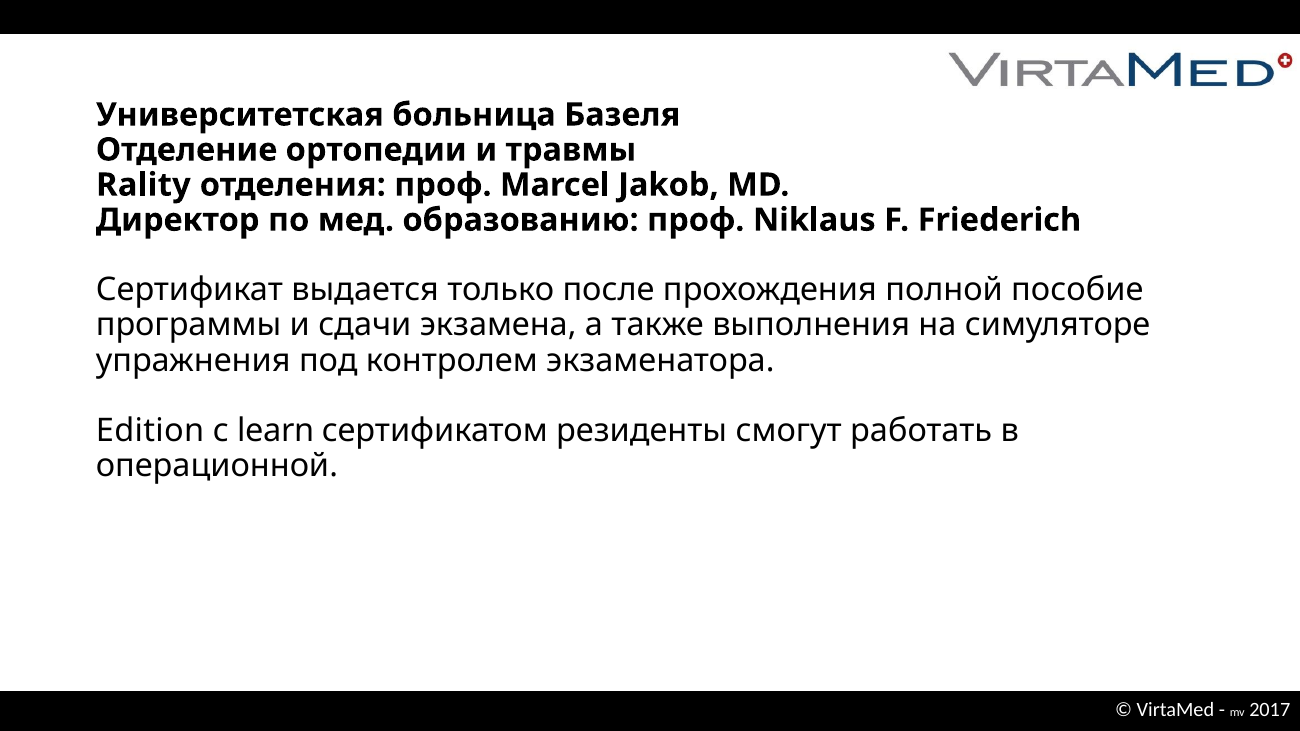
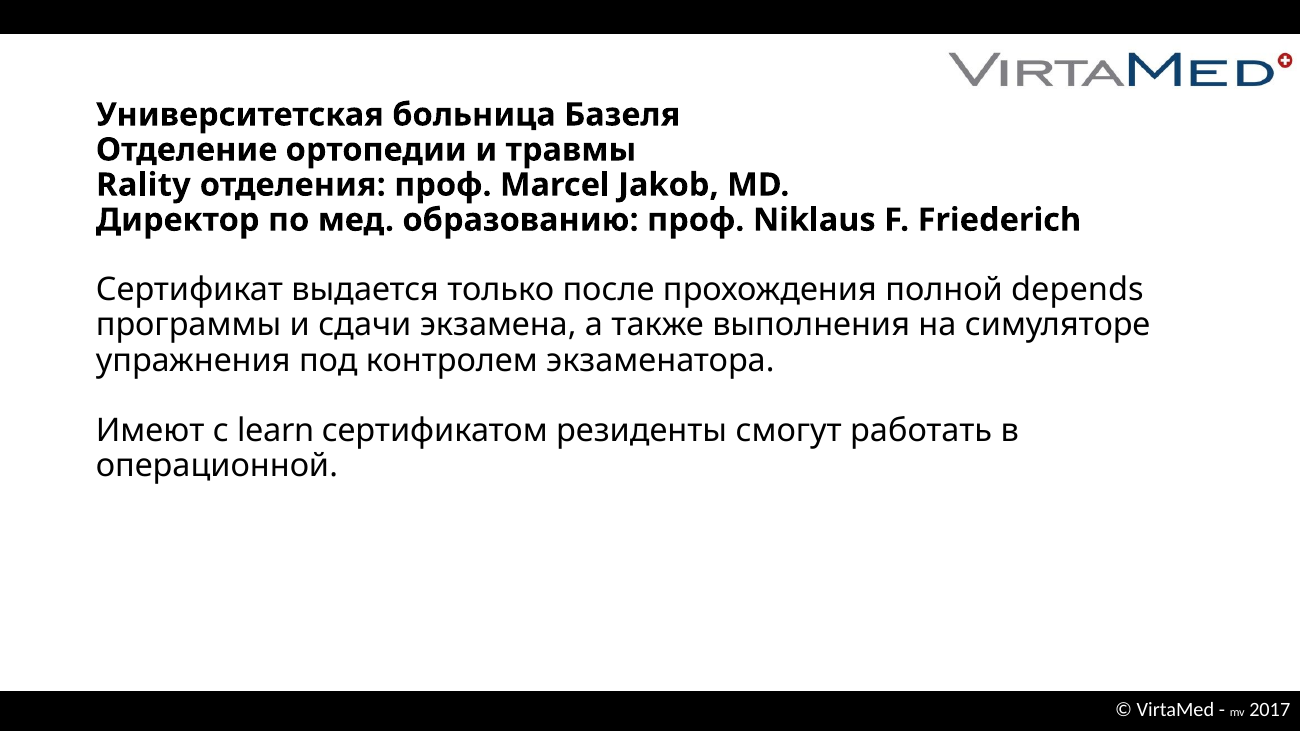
пособие: пособие -> depends
Edition: Edition -> Имеют
